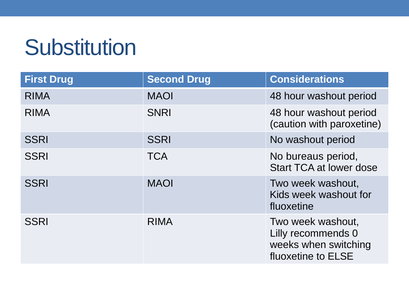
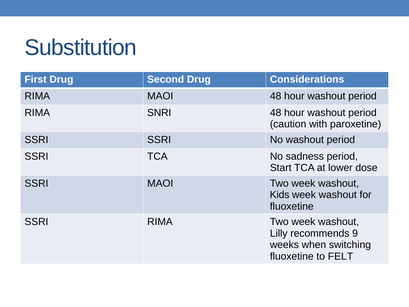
bureaus: bureaus -> sadness
0: 0 -> 9
ELSE: ELSE -> FELT
